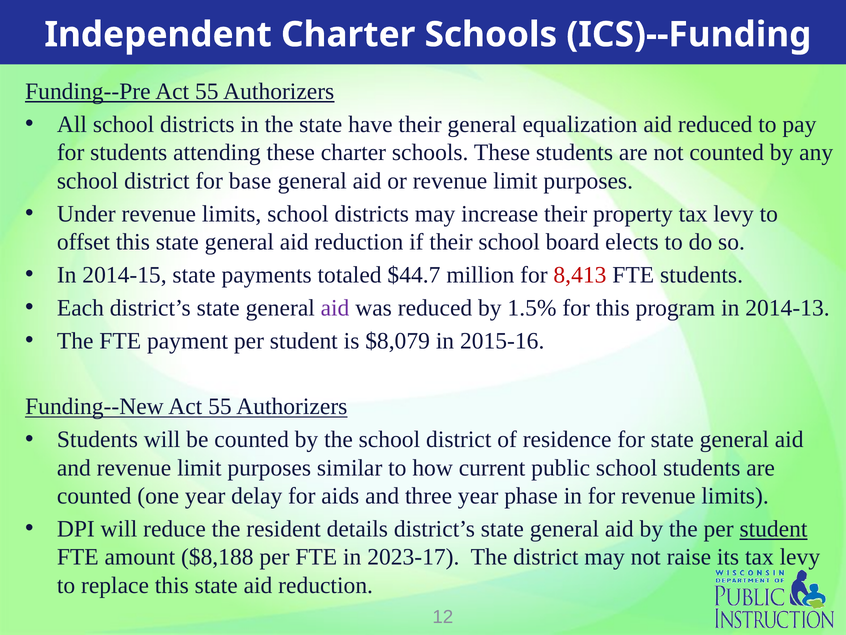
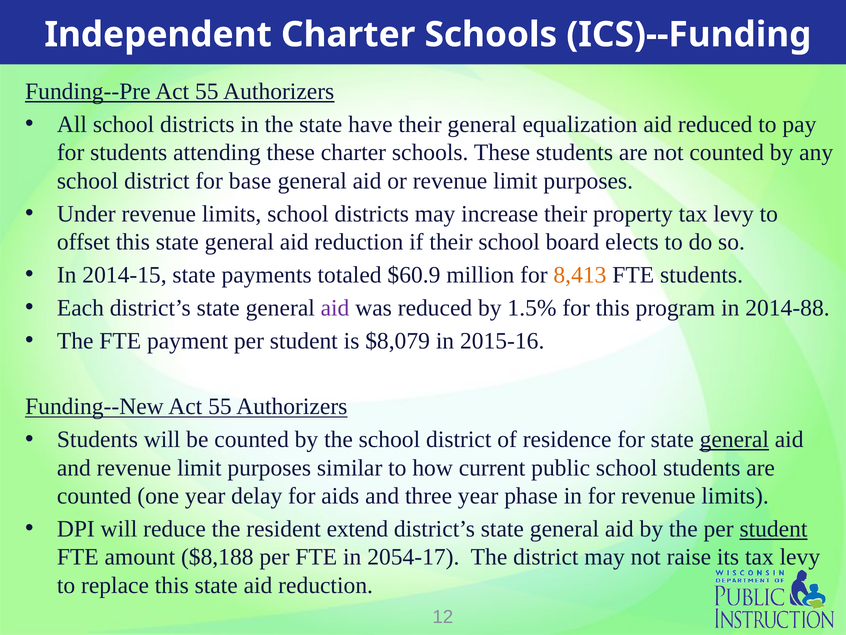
$44.7: $44.7 -> $60.9
8,413 colour: red -> orange
2014-13: 2014-13 -> 2014-88
general at (734, 439) underline: none -> present
details: details -> extend
2023-17: 2023-17 -> 2054-17
